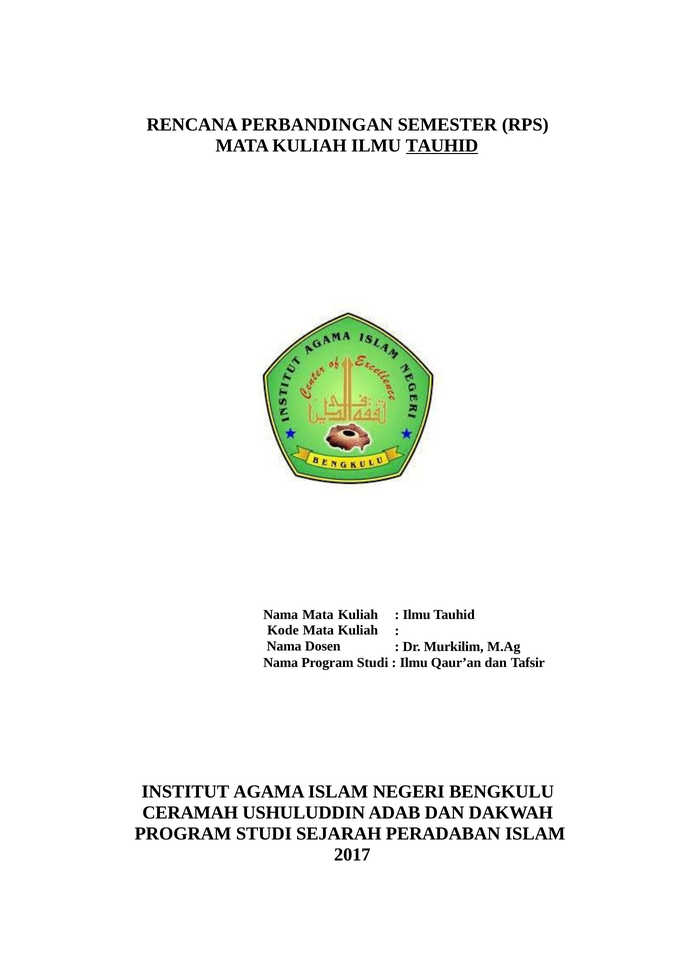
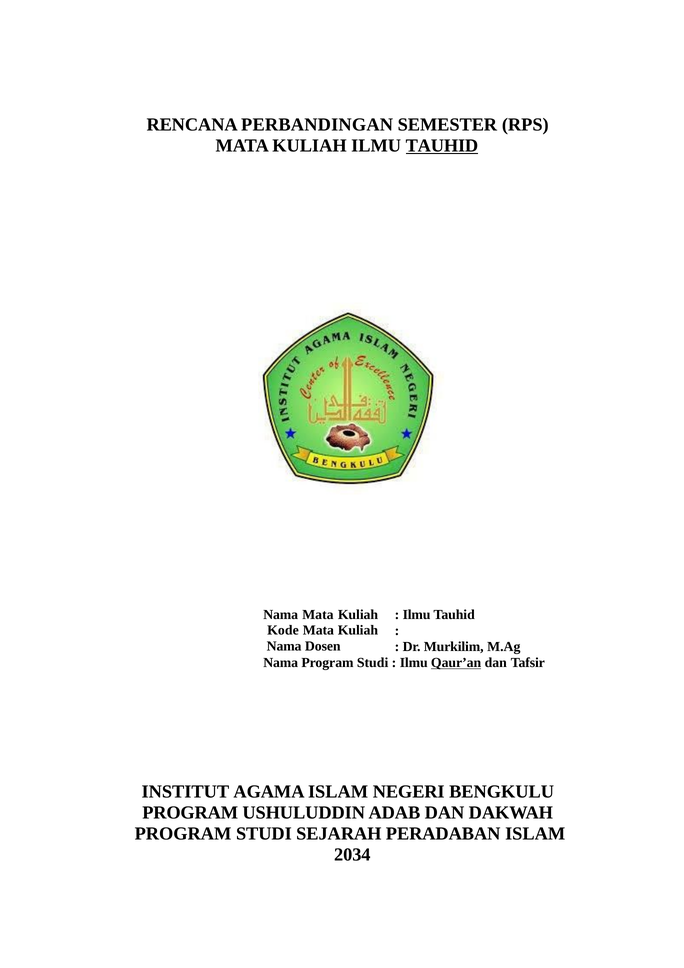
Qaur’an underline: none -> present
CERAMAH at (190, 813): CERAMAH -> PROGRAM
2017: 2017 -> 2034
